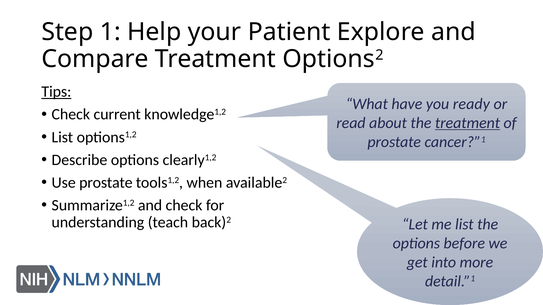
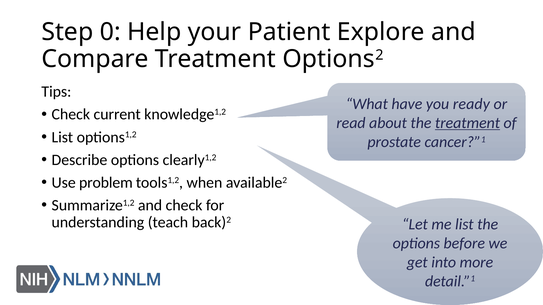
1: 1 -> 0
Tips underline: present -> none
Use prostate: prostate -> problem
